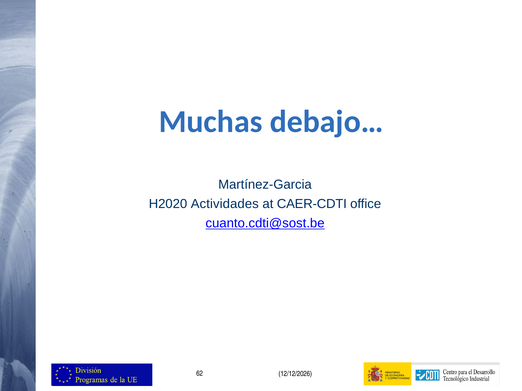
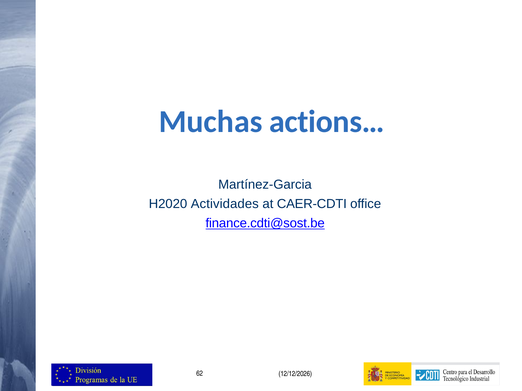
debajo…: debajo… -> actions…
cuanto.cdti@sost.be: cuanto.cdti@sost.be -> finance.cdti@sost.be
